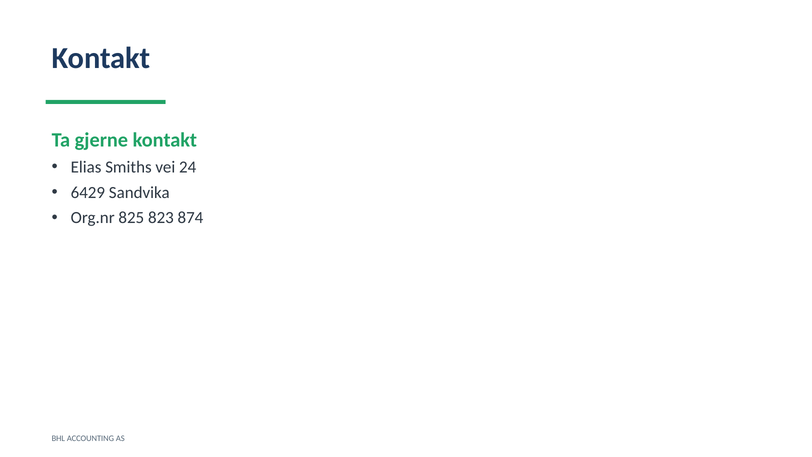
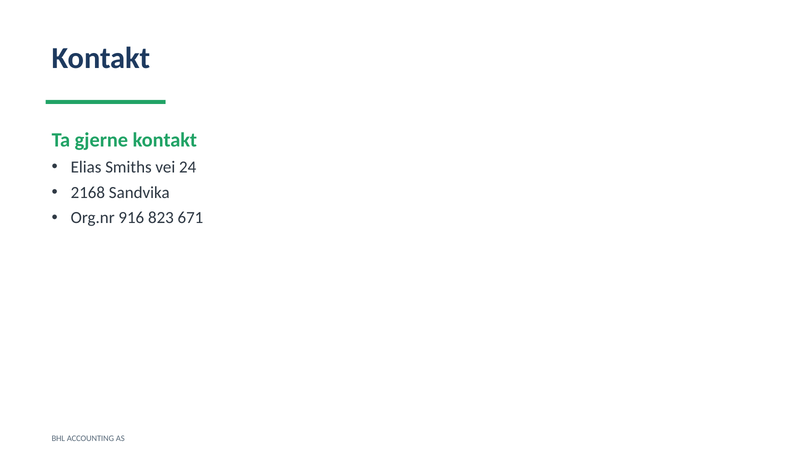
6429: 6429 -> 2168
825: 825 -> 916
874: 874 -> 671
